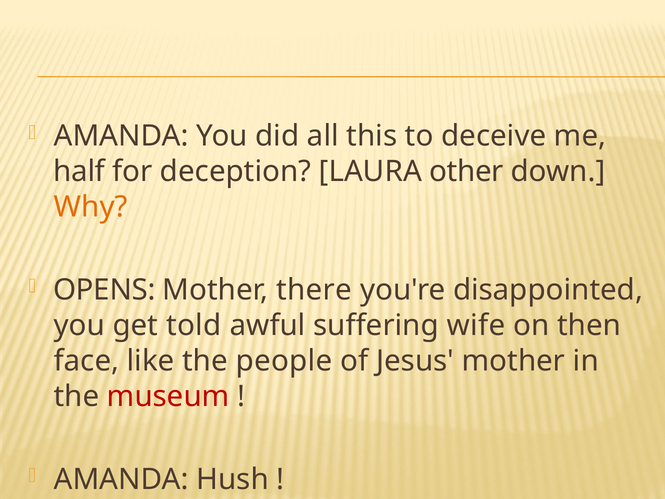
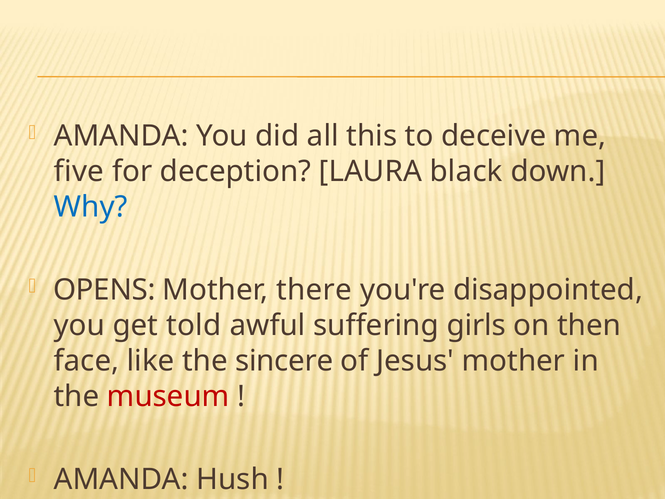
half: half -> five
other: other -> black
Why colour: orange -> blue
wife: wife -> girls
people: people -> sincere
